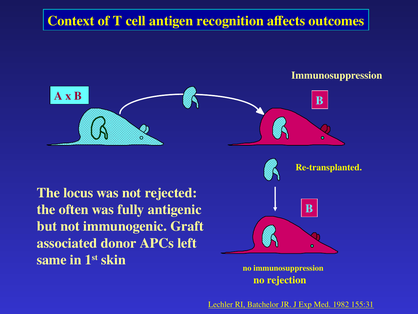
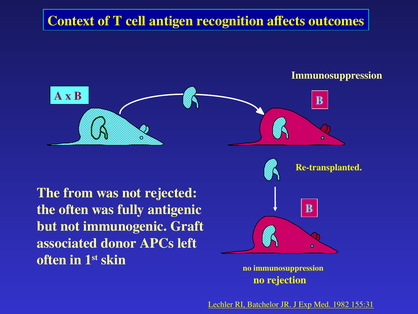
locus: locus -> from
same at (52, 259): same -> often
